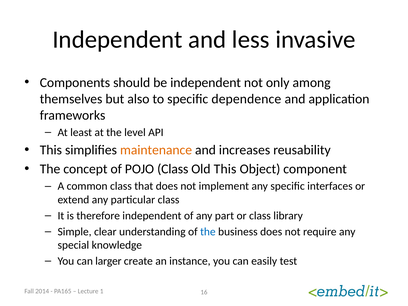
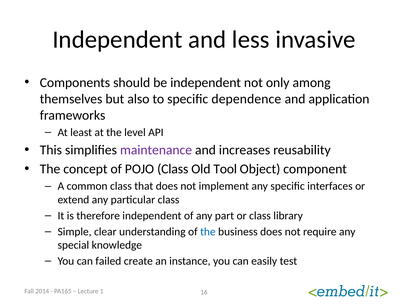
maintenance colour: orange -> purple
Old This: This -> Tool
larger: larger -> failed
